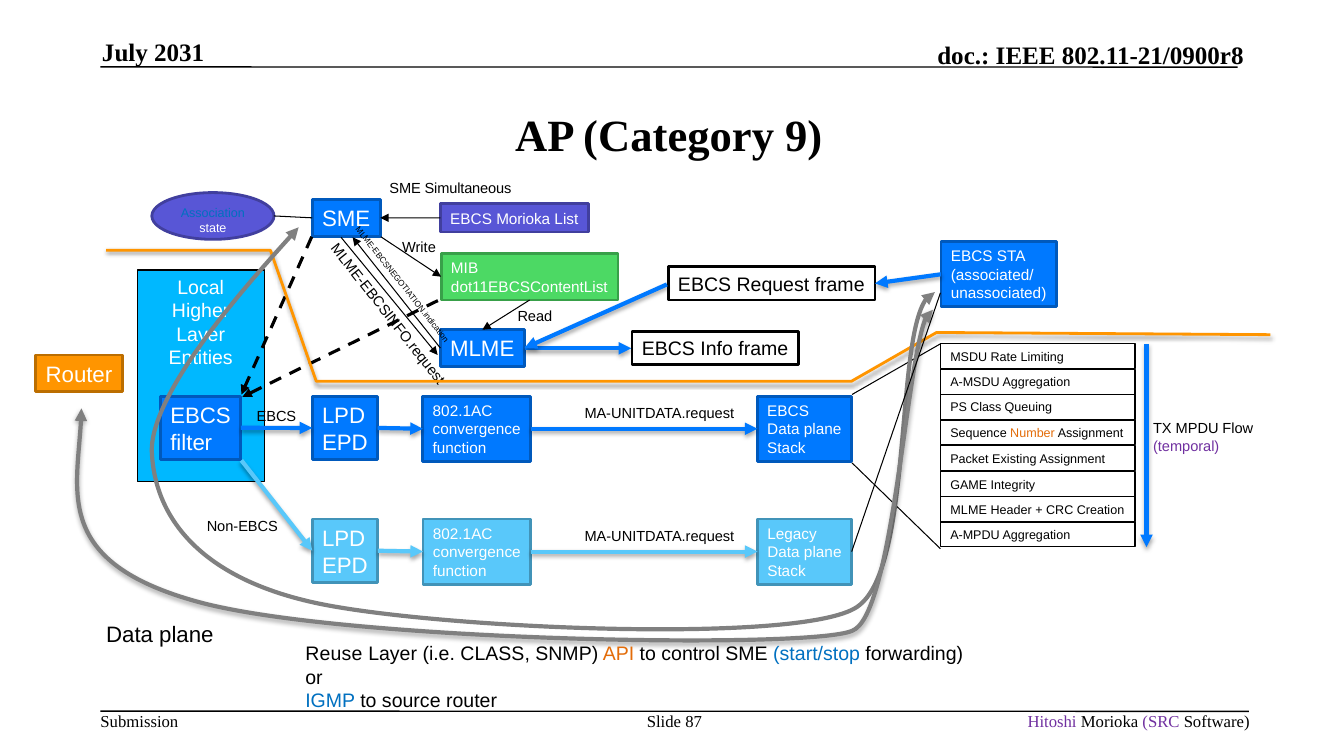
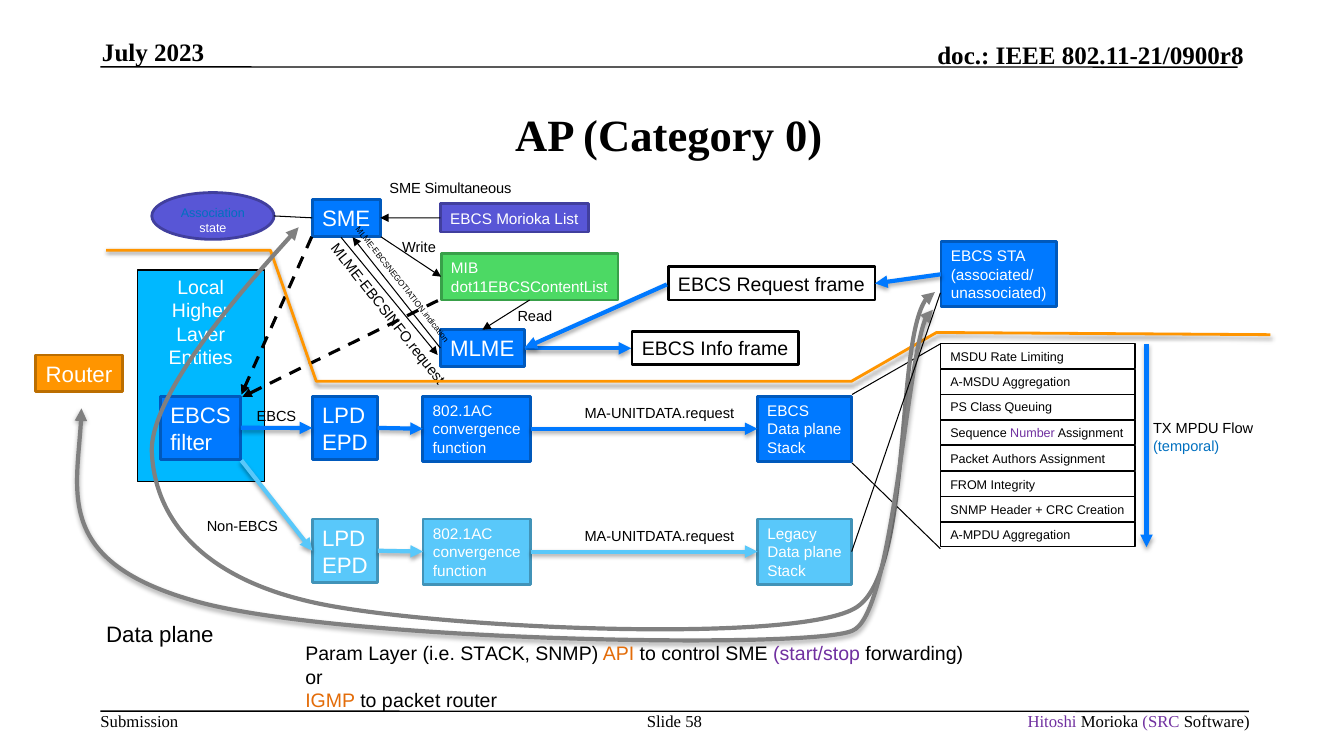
2031: 2031 -> 2023
9: 9 -> 0
Number colour: orange -> purple
temporal colour: purple -> blue
Existing: Existing -> Authors
GAME: GAME -> FROM
MLME at (969, 510): MLME -> SNMP
Reuse: Reuse -> Param
i.e CLASS: CLASS -> STACK
start/stop colour: blue -> purple
IGMP colour: blue -> orange
to source: source -> packet
87: 87 -> 58
